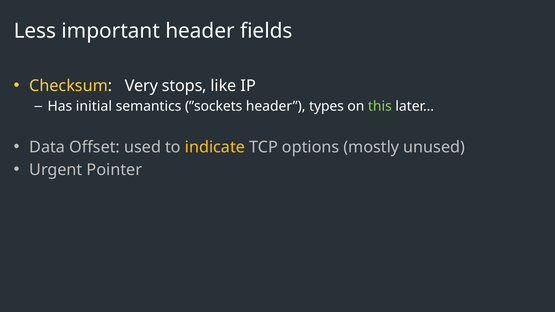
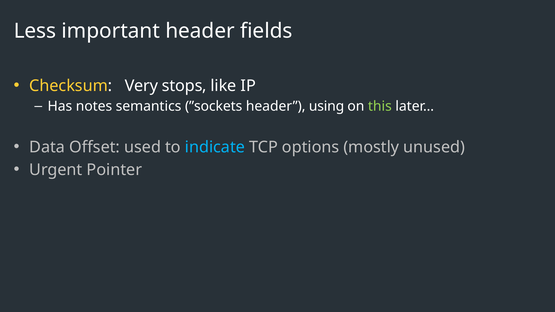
initial: initial -> notes
types: types -> using
indicate colour: yellow -> light blue
